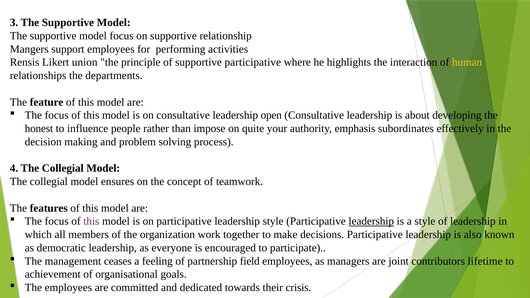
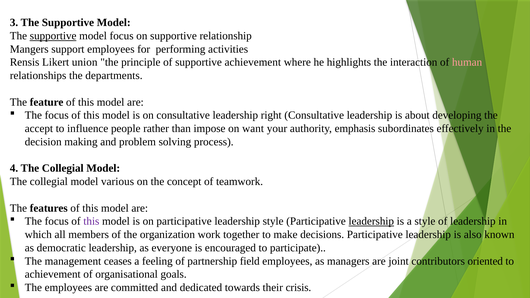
supportive at (53, 36) underline: none -> present
supportive participative: participative -> achievement
human colour: yellow -> pink
open: open -> right
honest: honest -> accept
quite: quite -> want
ensures: ensures -> various
lifetime: lifetime -> oriented
